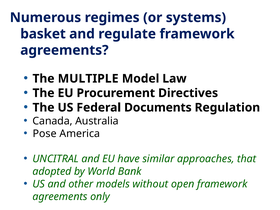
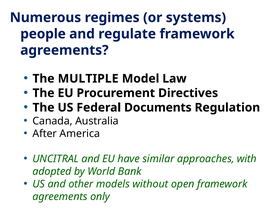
basket: basket -> people
Pose: Pose -> After
that: that -> with
